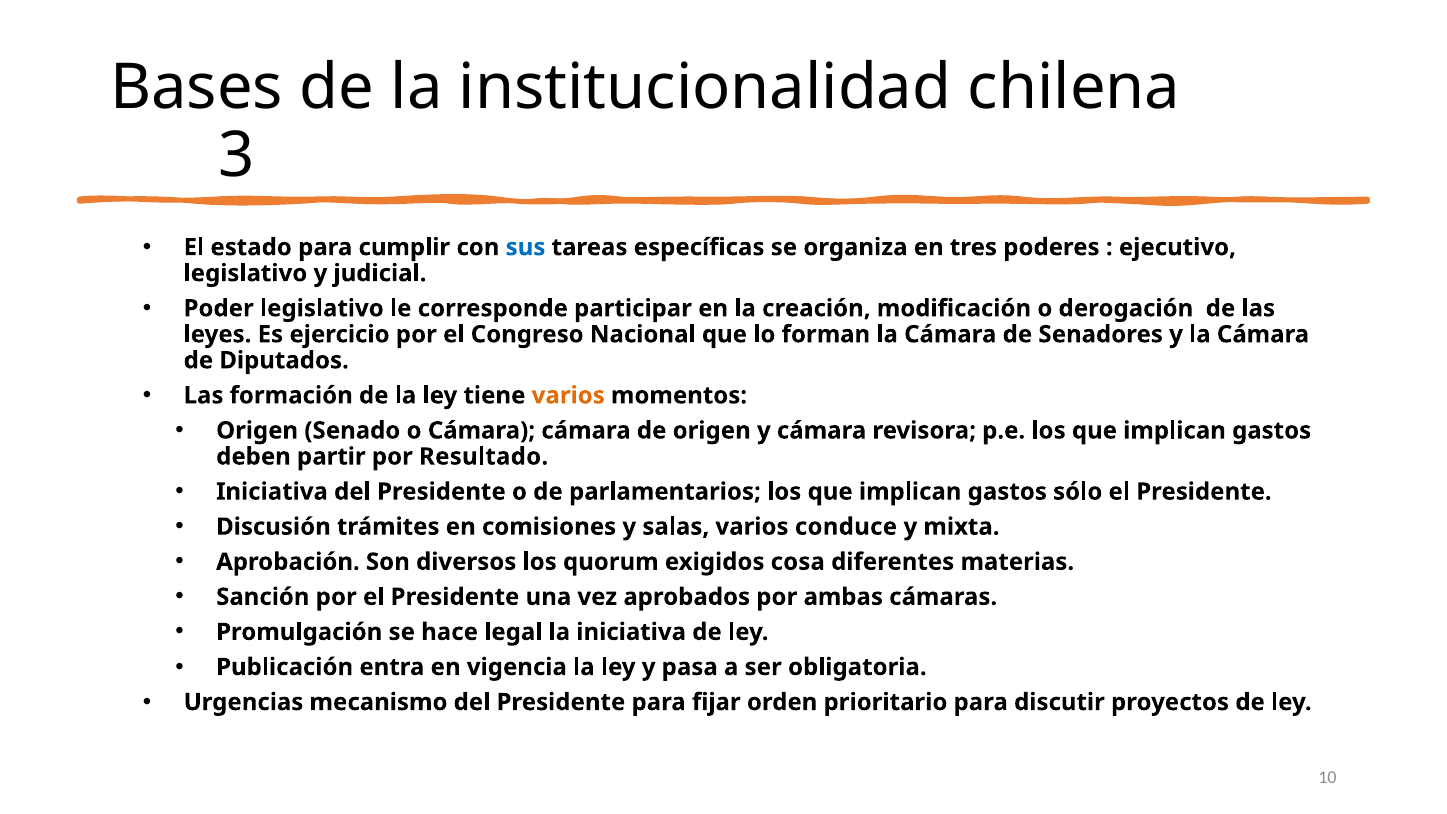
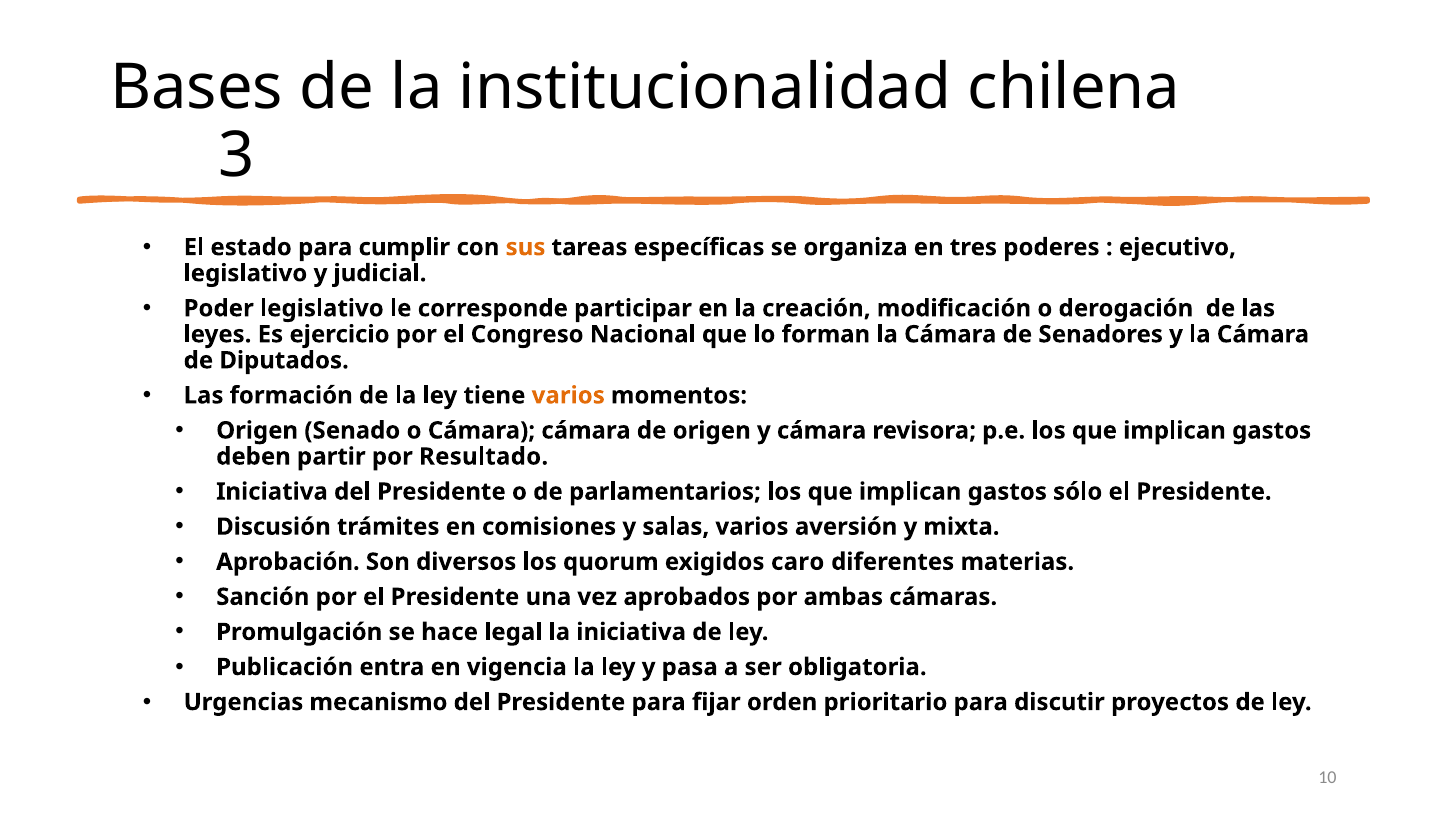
sus colour: blue -> orange
conduce: conduce -> aversión
cosa: cosa -> caro
